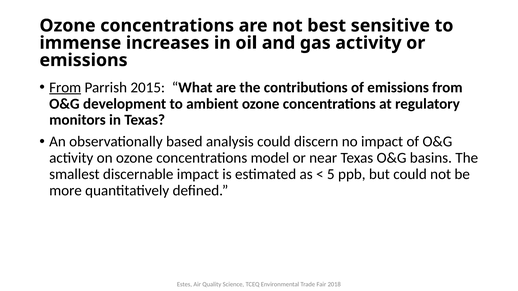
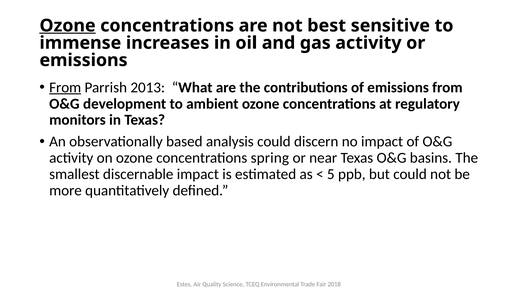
Ozone at (68, 26) underline: none -> present
2015: 2015 -> 2013
model: model -> spring
